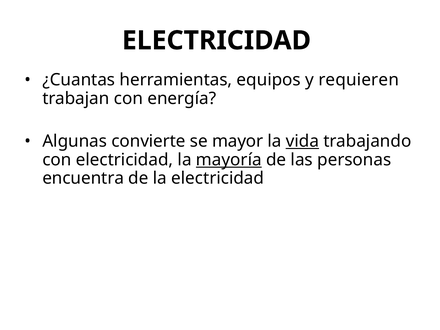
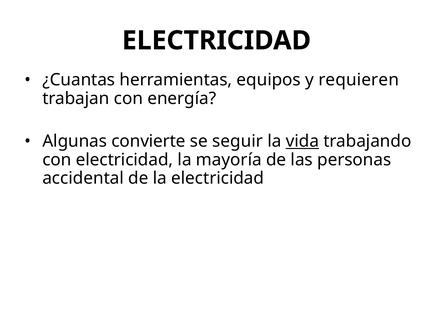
mayor: mayor -> seguir
mayoría underline: present -> none
encuentra: encuentra -> accidental
